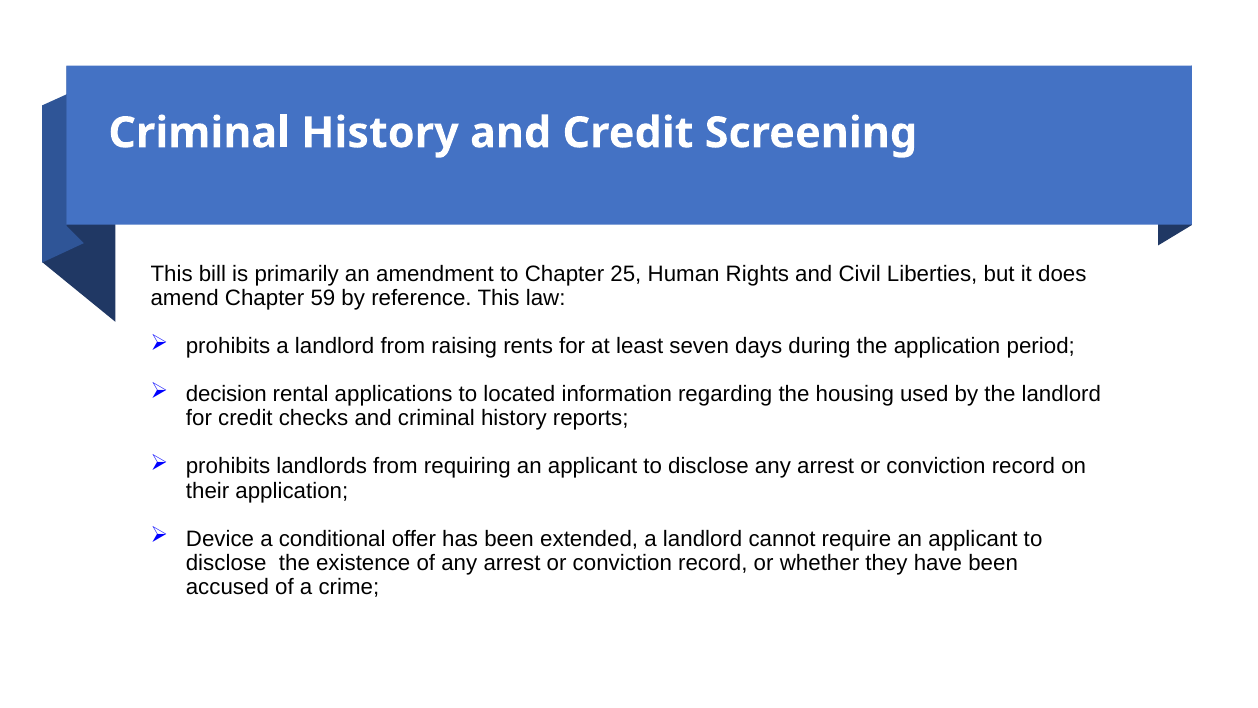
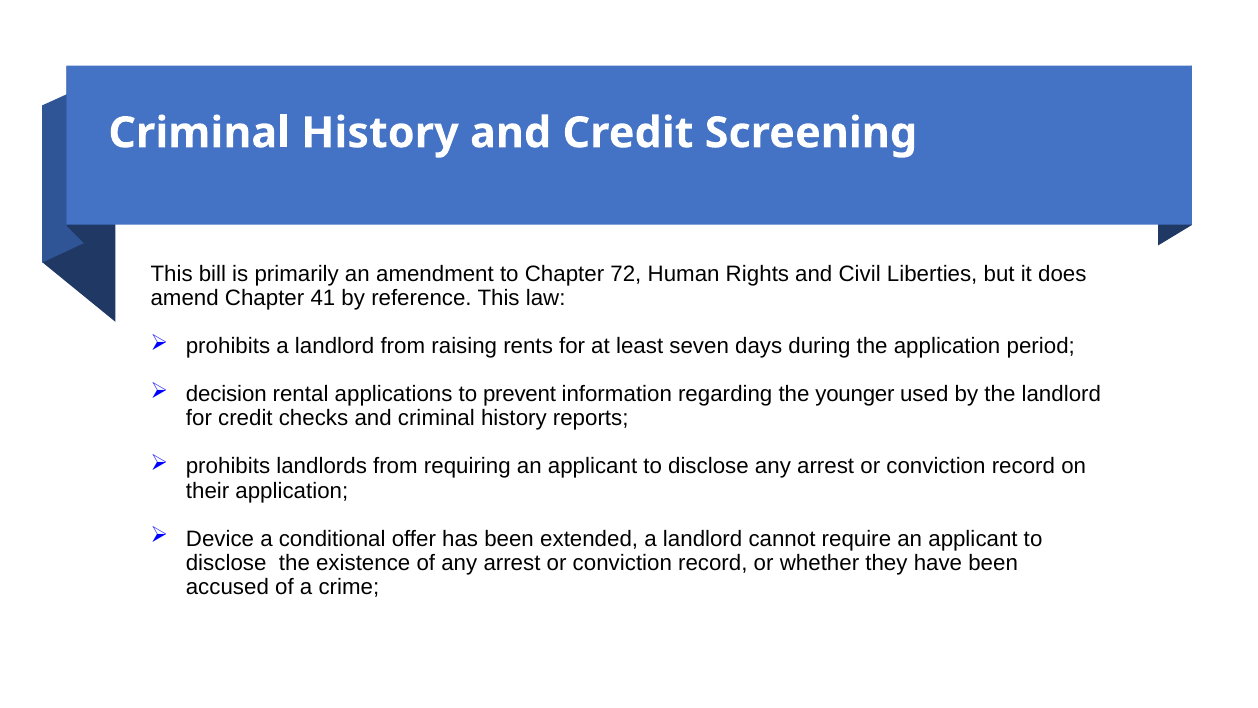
25: 25 -> 72
59: 59 -> 41
located: located -> prevent
housing: housing -> younger
